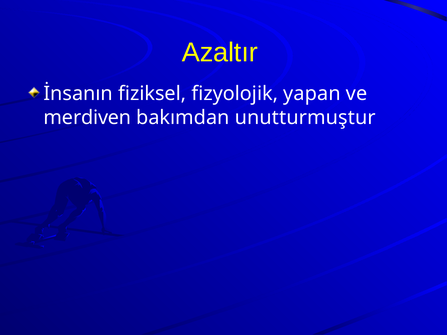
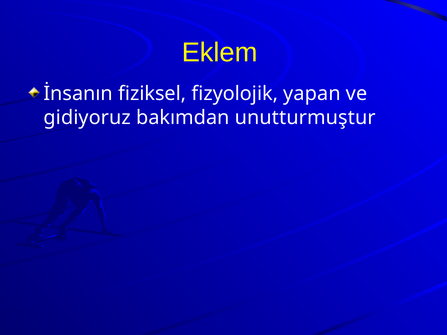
Azaltır: Azaltır -> Eklem
merdiven: merdiven -> gidiyoruz
